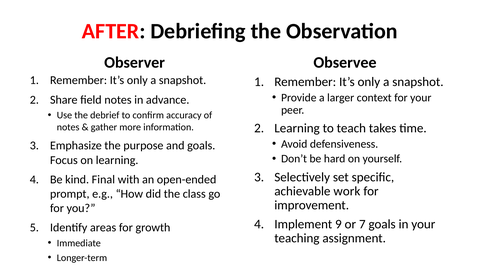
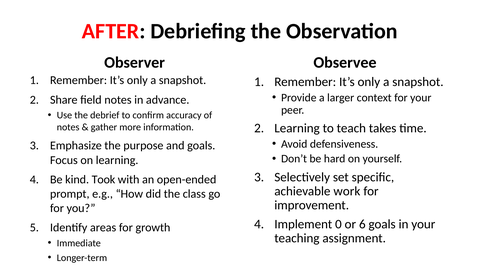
Final: Final -> Took
9: 9 -> 0
7: 7 -> 6
